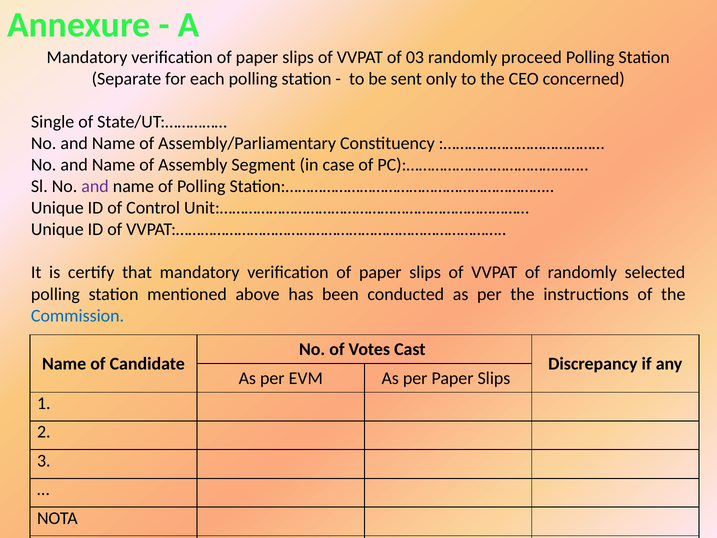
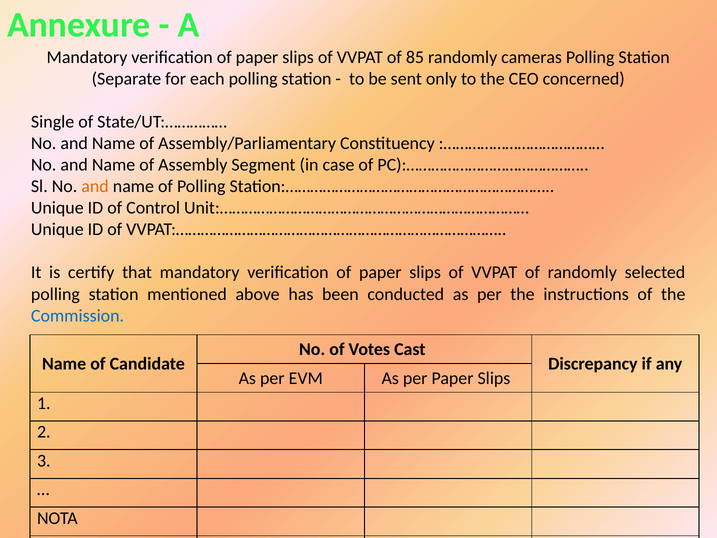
03: 03 -> 85
proceed: proceed -> cameras
and at (95, 186) colour: purple -> orange
